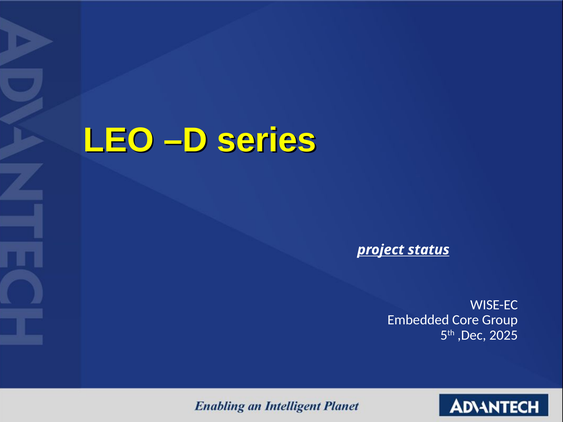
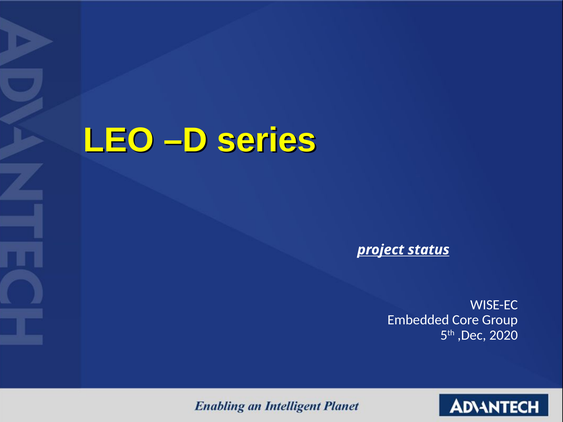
2025: 2025 -> 2020
